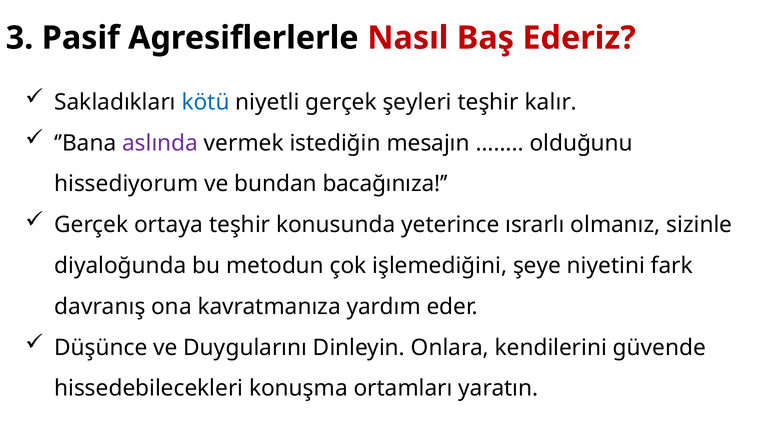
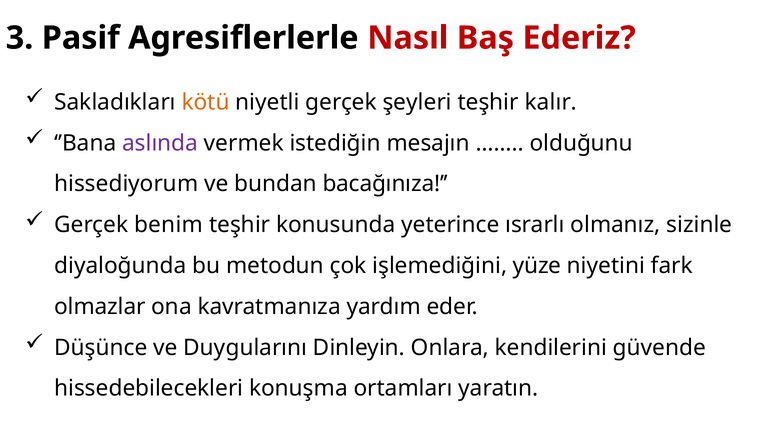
kötü colour: blue -> orange
ortaya: ortaya -> benim
şeye: şeye -> yüze
davranış: davranış -> olmazlar
